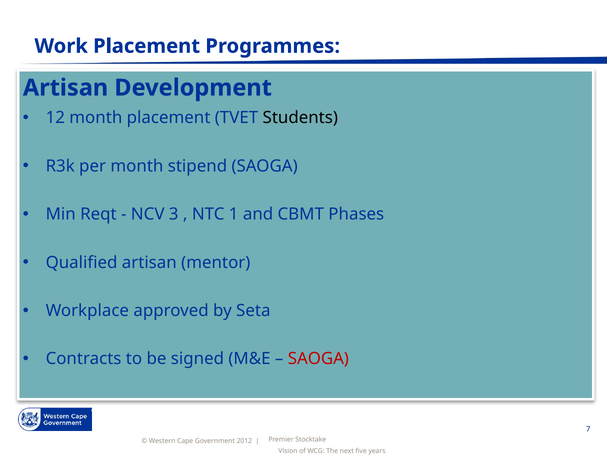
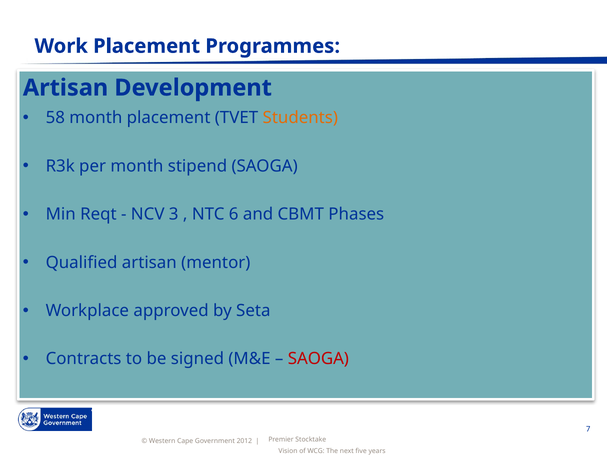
12: 12 -> 58
Students colour: black -> orange
1: 1 -> 6
